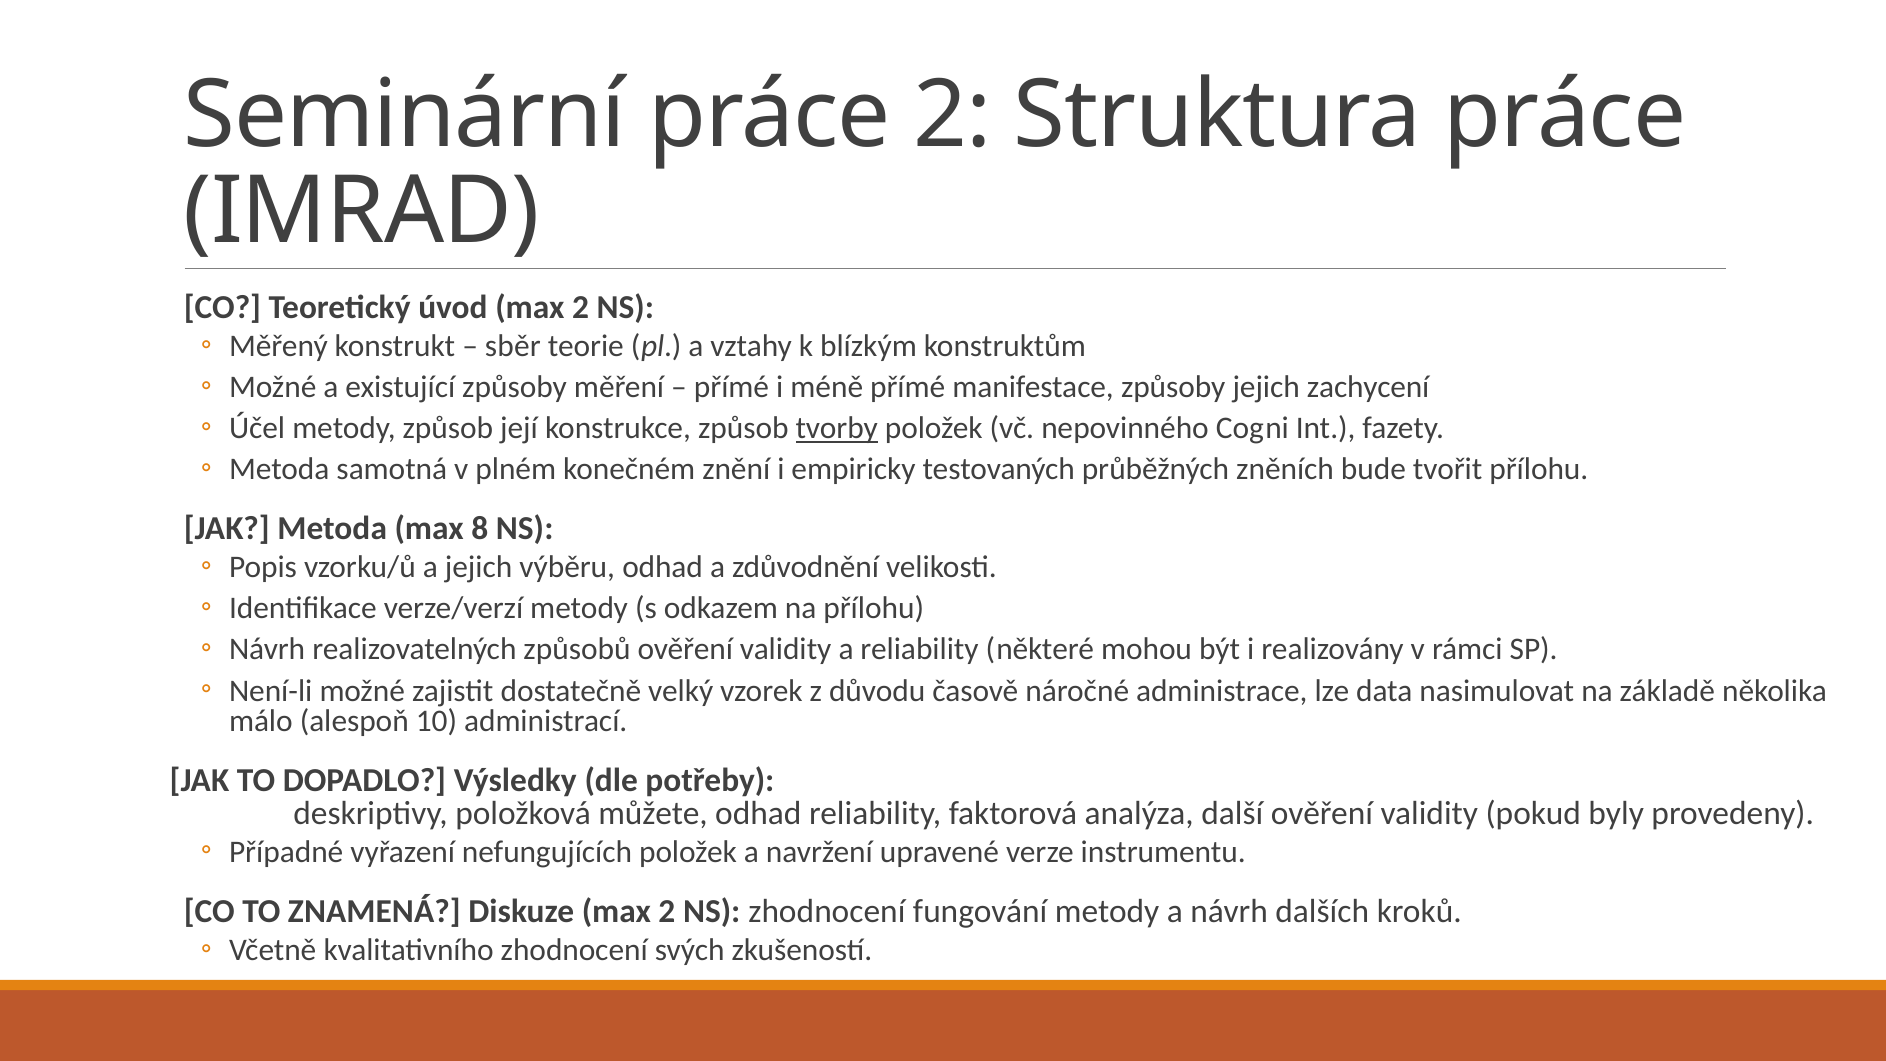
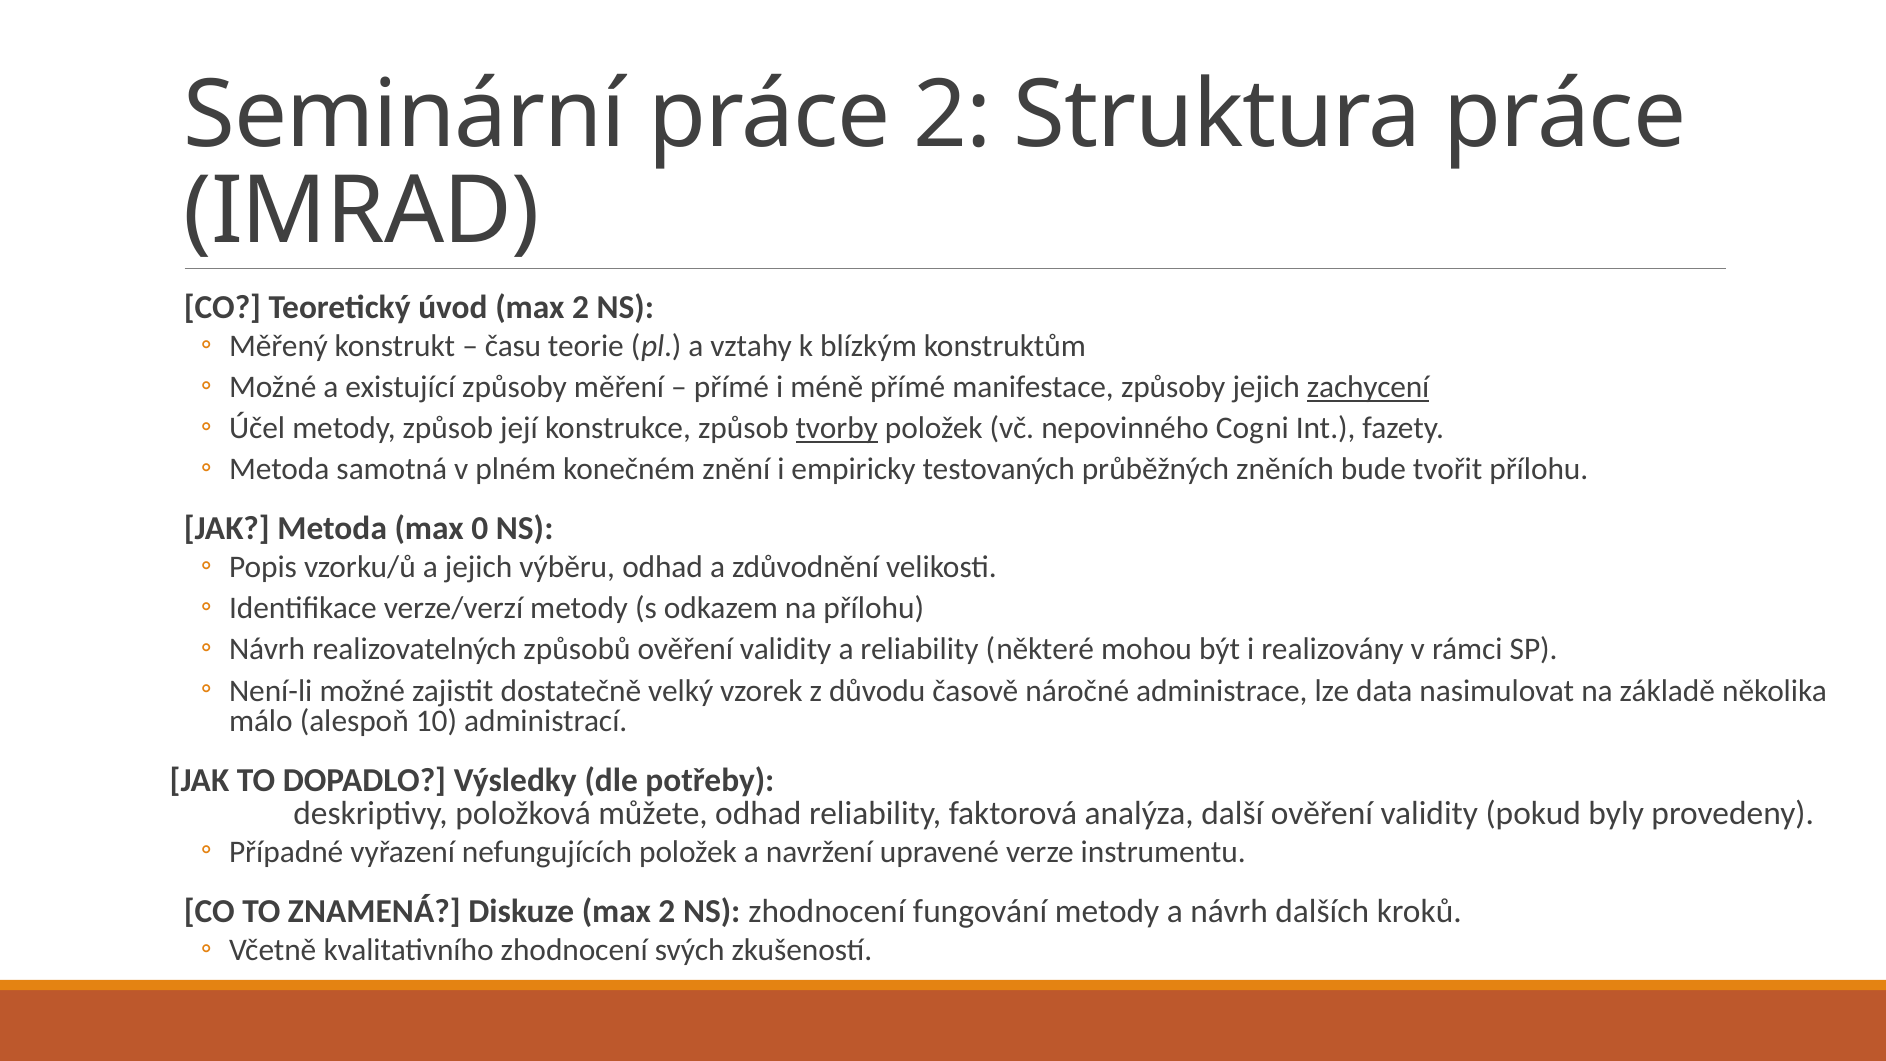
sběr: sběr -> času
zachycení underline: none -> present
8: 8 -> 0
